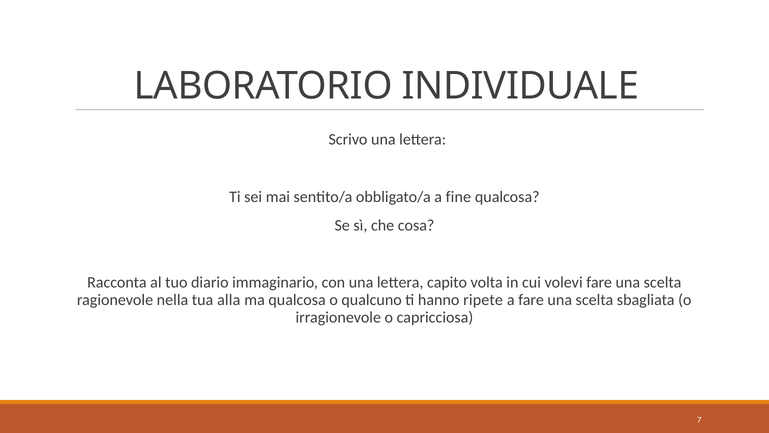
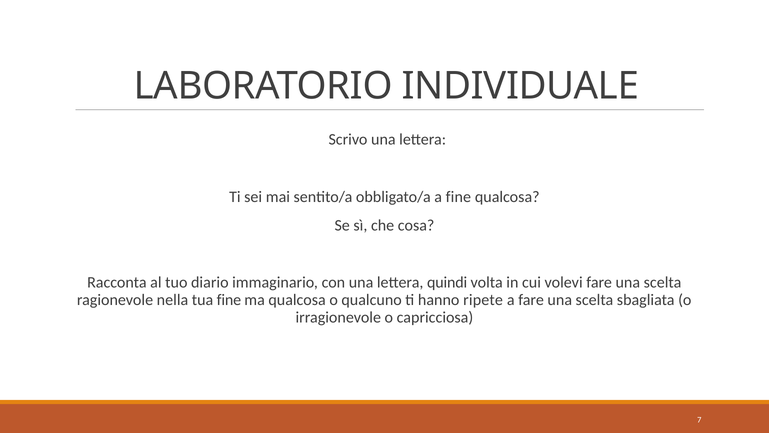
capito: capito -> quindi
tua alla: alla -> fine
